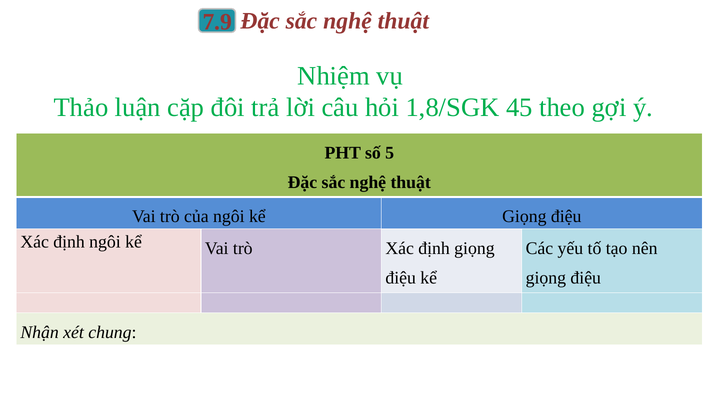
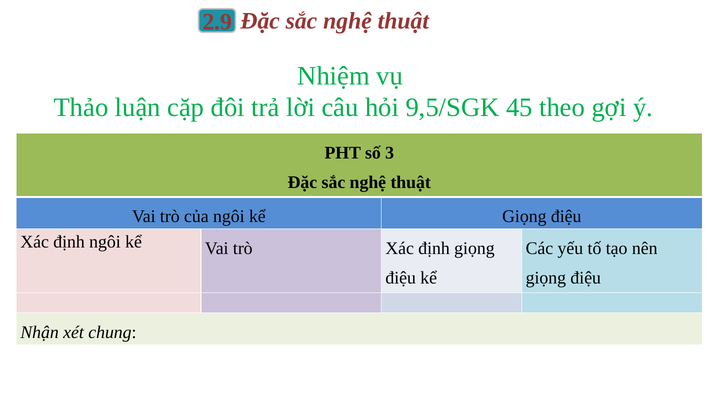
7.9: 7.9 -> 2.9
1,8/SGK: 1,8/SGK -> 9,5/SGK
5: 5 -> 3
